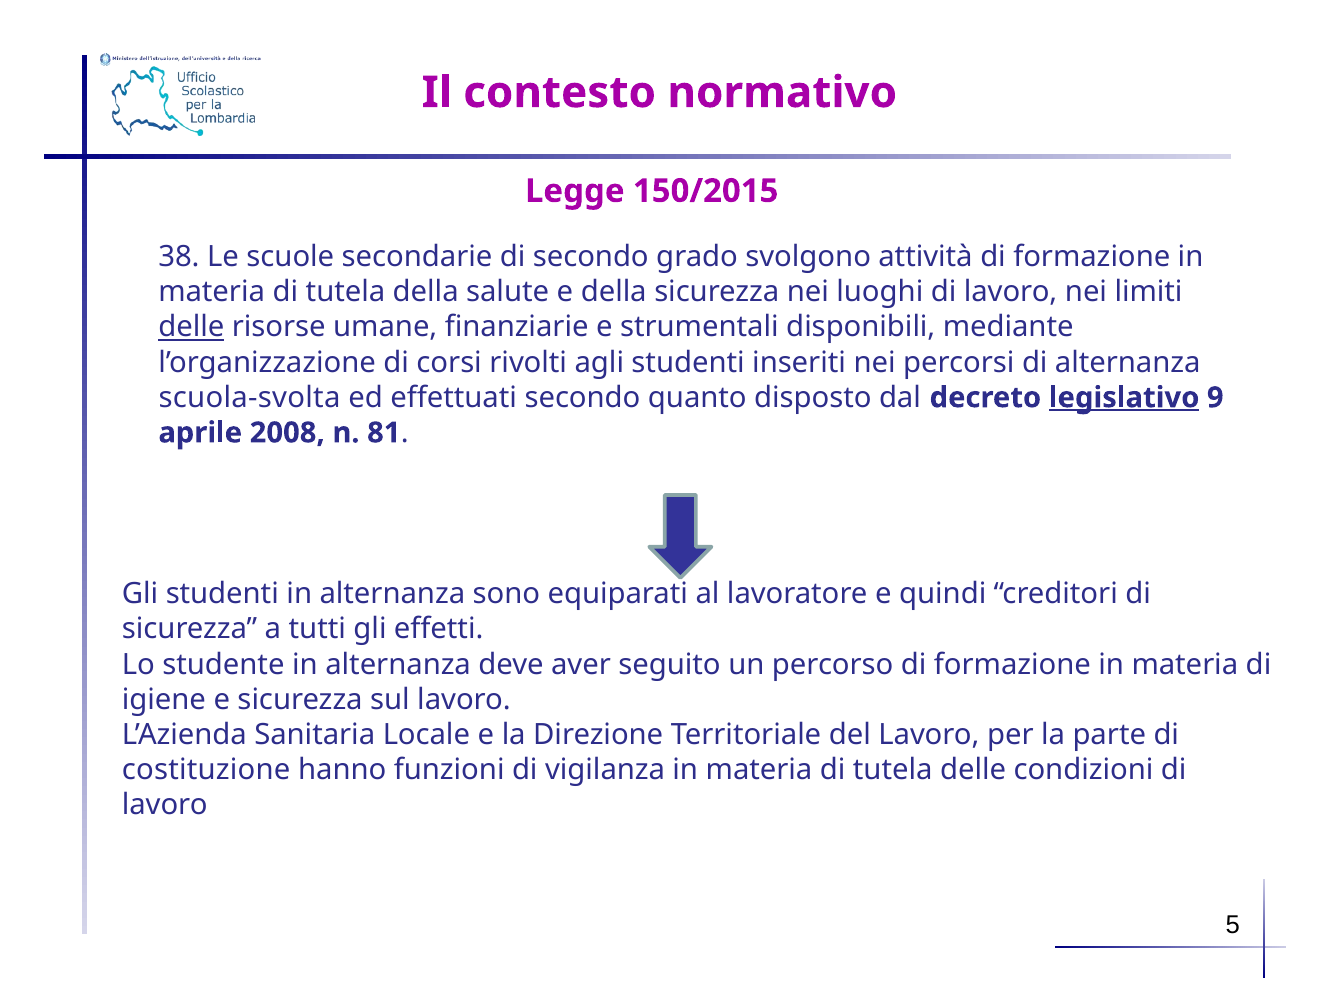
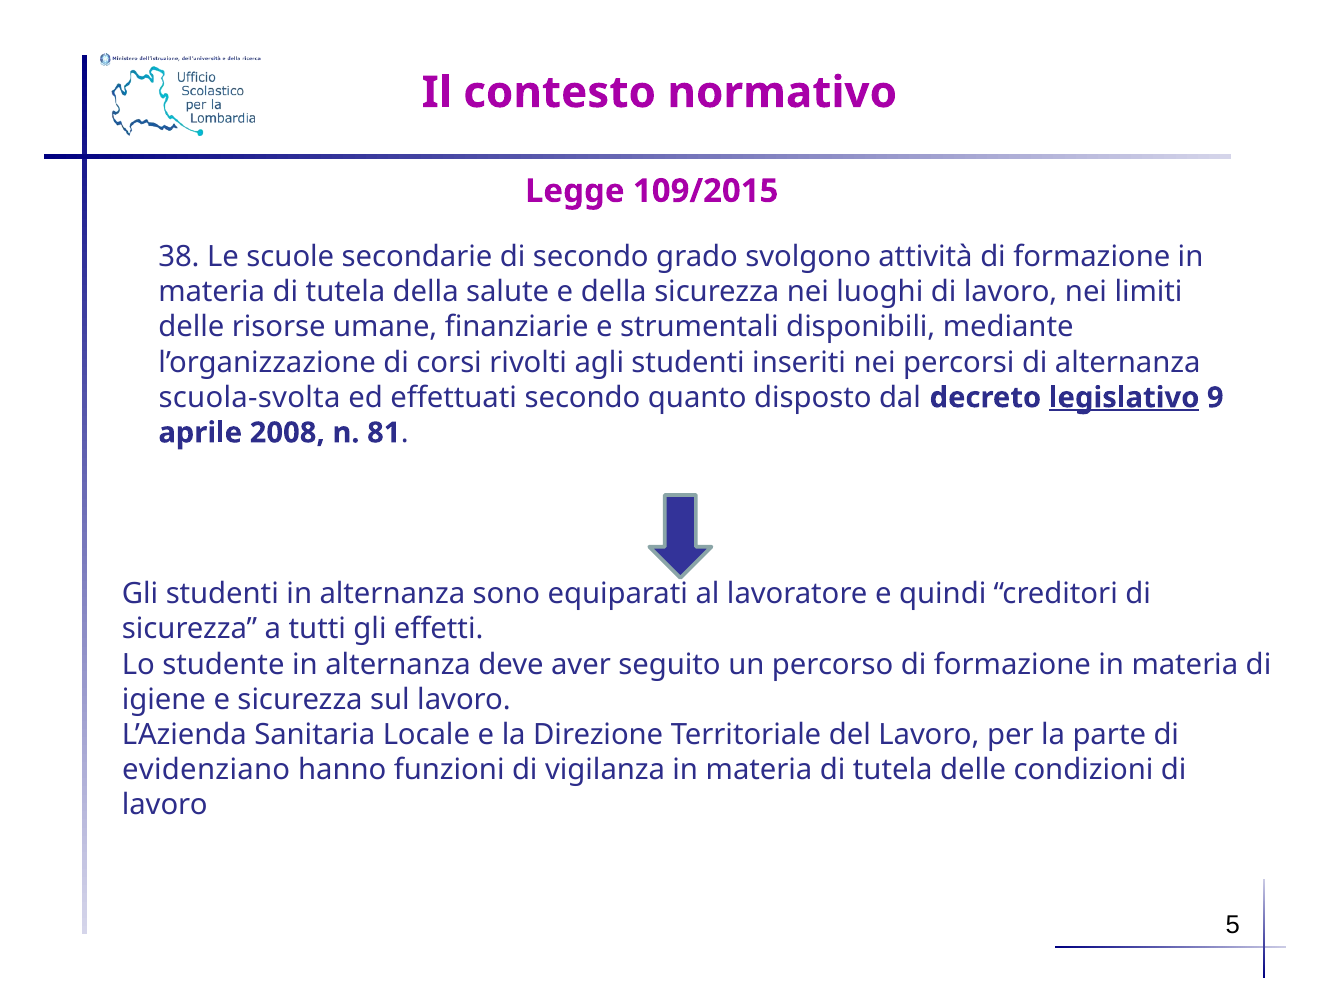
150/2015: 150/2015 -> 109/2015
delle at (191, 327) underline: present -> none
costituzione: costituzione -> evidenziano
